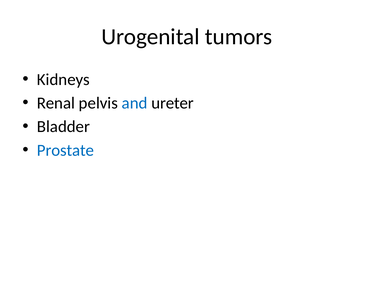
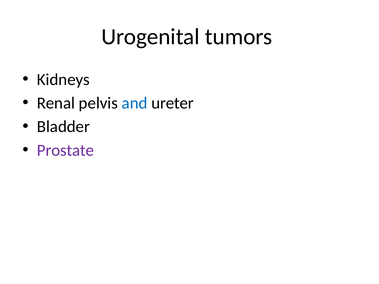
Prostate colour: blue -> purple
